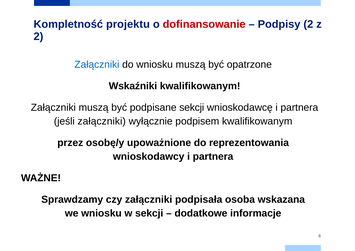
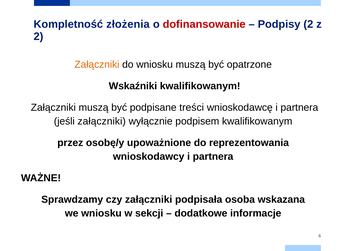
projektu: projektu -> złożenia
Załączniki at (97, 65) colour: blue -> orange
podpisane sekcji: sekcji -> treści
